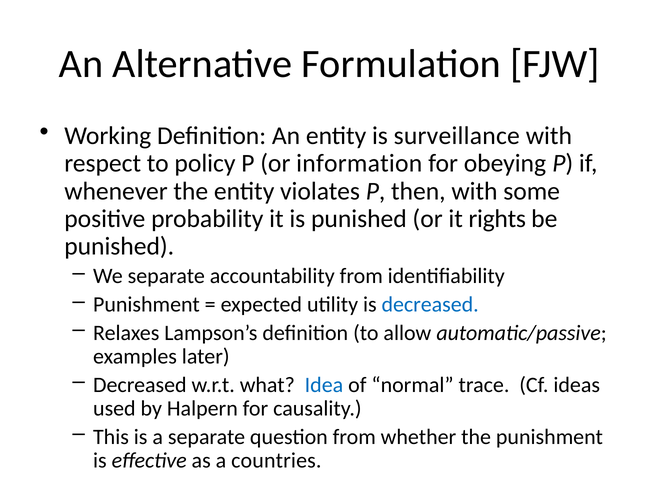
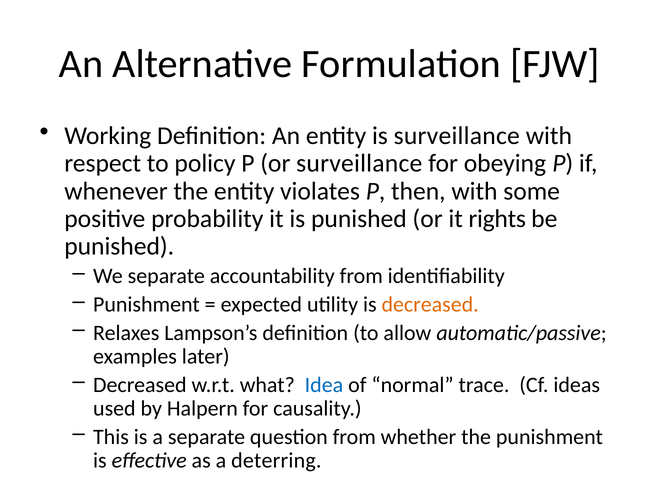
or information: information -> surveillance
decreased at (430, 305) colour: blue -> orange
countries: countries -> deterring
